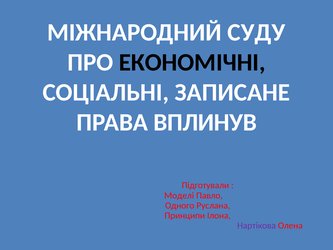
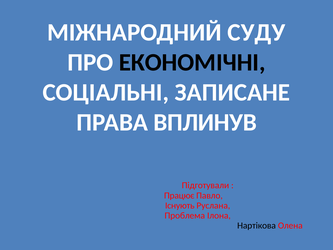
Моделі: Моделі -> Працює
Одного: Одного -> Існують
Принципи: Принципи -> Проблема
Нартікова colour: purple -> black
